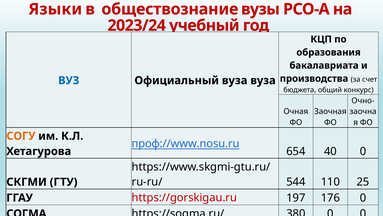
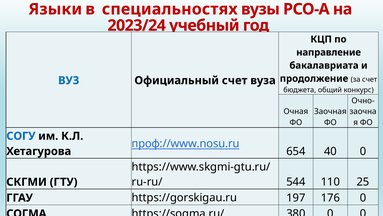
обществознание: обществознание -> специальностях
образования: образования -> направление
производства: производства -> продолжение
Официальный вуза: вуза -> счет
СОГУ colour: orange -> blue
https://gorskigau.ru colour: red -> black
